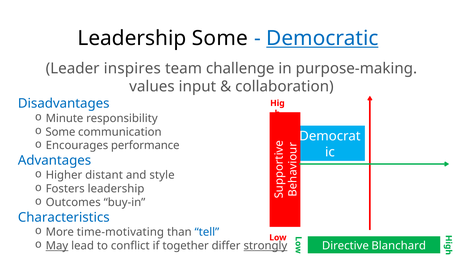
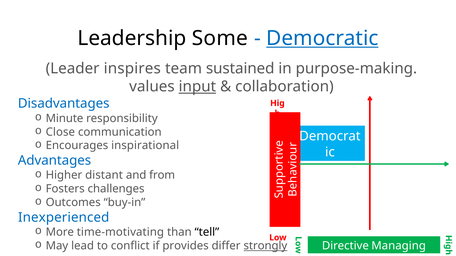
challenge: challenge -> sustained
input underline: none -> present
Some at (60, 132): Some -> Close
performance: performance -> inspirational
style: style -> from
Fosters leadership: leadership -> challenges
Characteristics: Characteristics -> Inexperienced
tell colour: blue -> black
May underline: present -> none
together: together -> provides
Blanchard: Blanchard -> Managing
